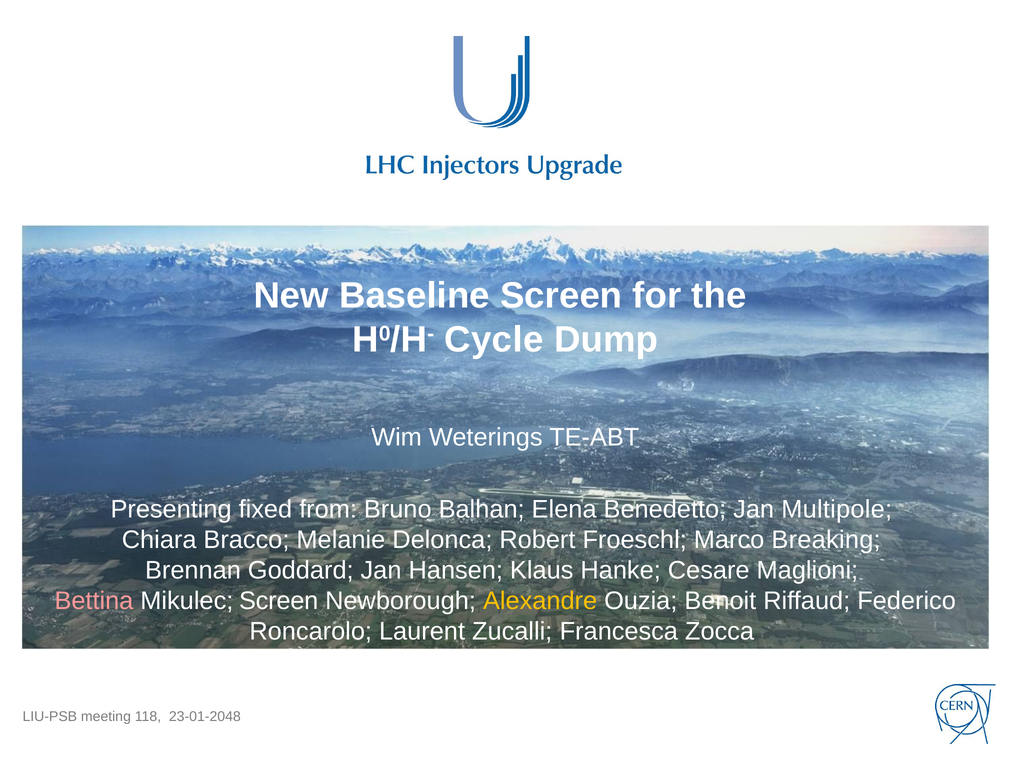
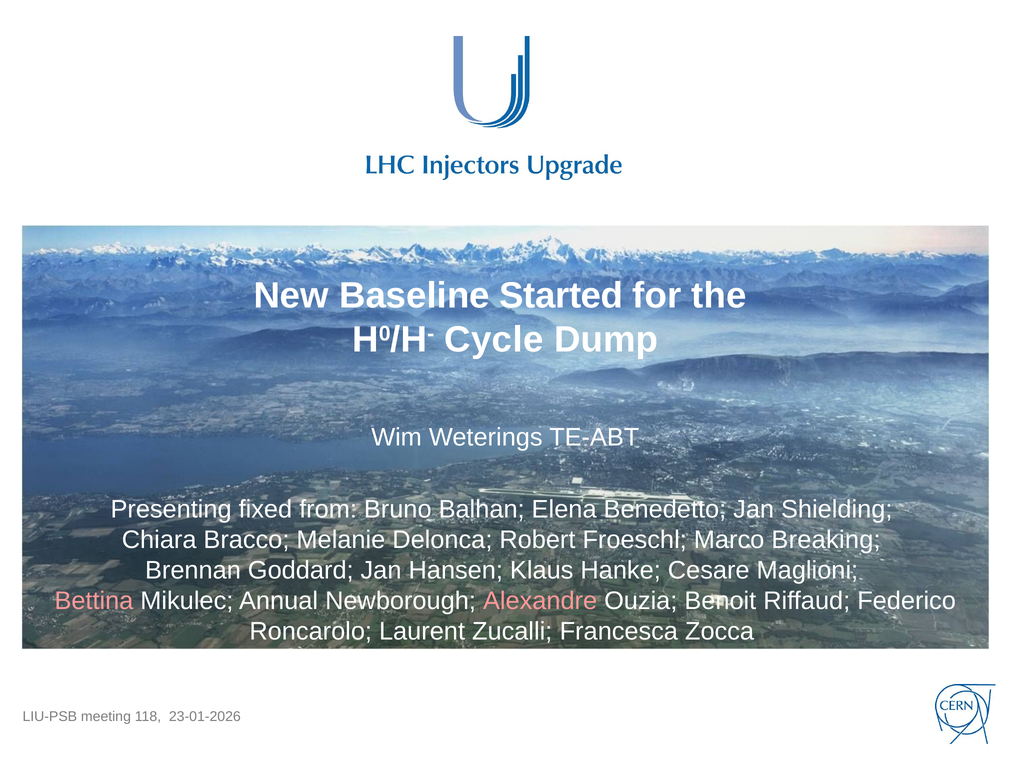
Baseline Screen: Screen -> Started
Multipole: Multipole -> Shielding
Mikulec Screen: Screen -> Annual
Alexandre colour: yellow -> pink
23-01-2048: 23-01-2048 -> 23-01-2026
